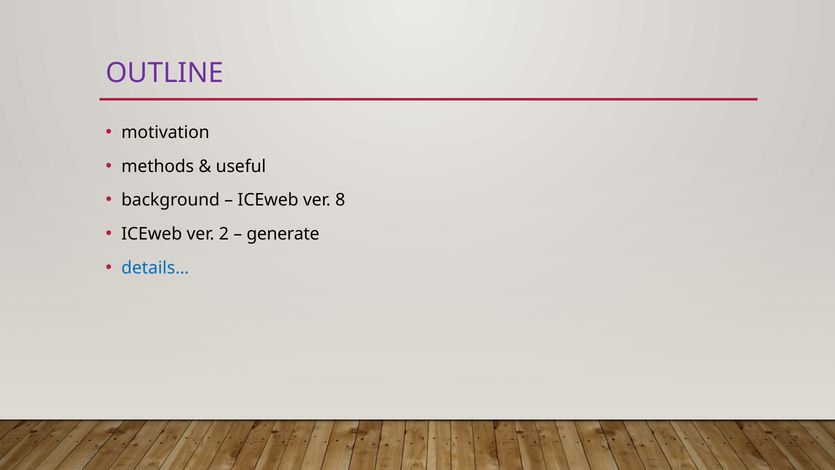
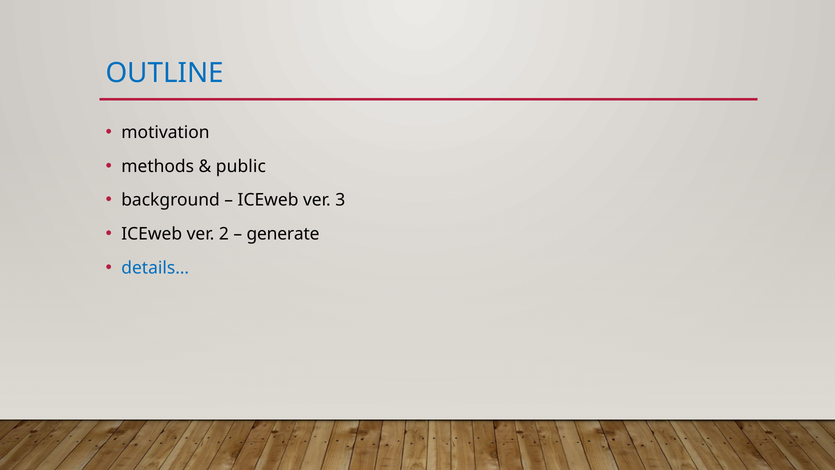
OUTLINE colour: purple -> blue
useful: useful -> public
8: 8 -> 3
